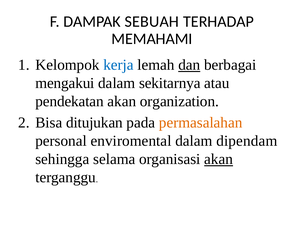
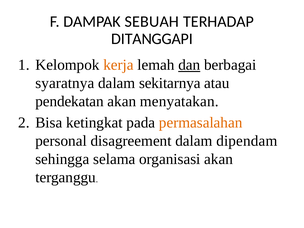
MEMAHAMI: MEMAHAMI -> DITANGGAPI
kerja colour: blue -> orange
mengakui: mengakui -> syaratnya
organization: organization -> menyatakan
ditujukan: ditujukan -> ketingkat
enviromental: enviromental -> disagreement
akan at (219, 159) underline: present -> none
